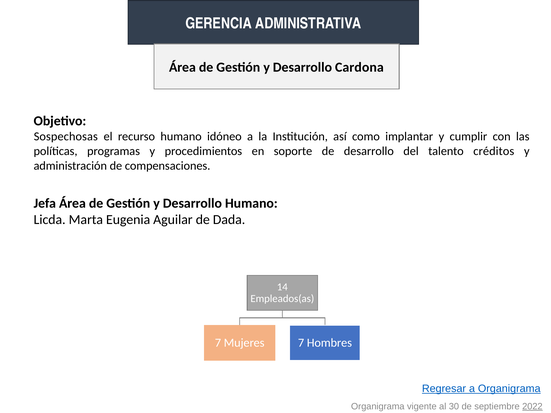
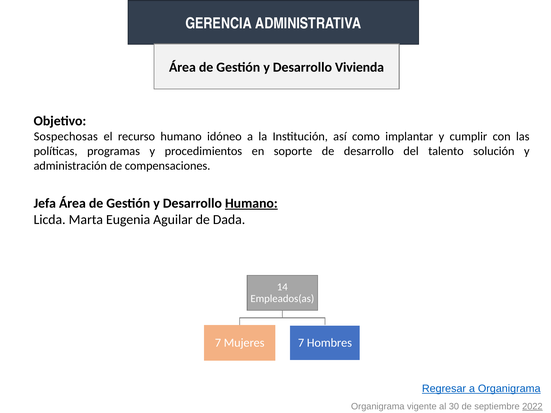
Cardona: Cardona -> Vivienda
créditos: créditos -> solución
Humano at (251, 203) underline: none -> present
